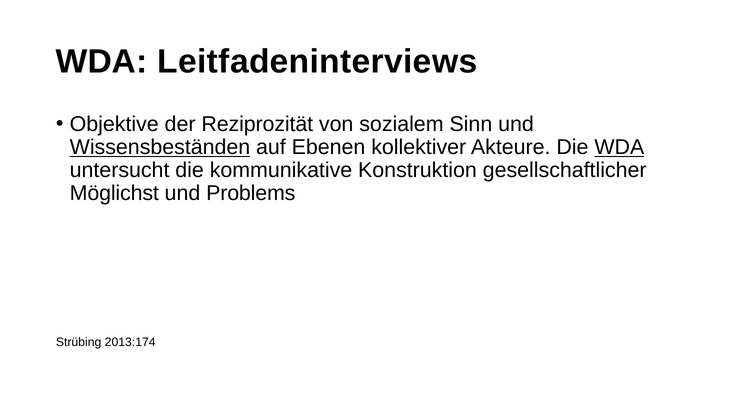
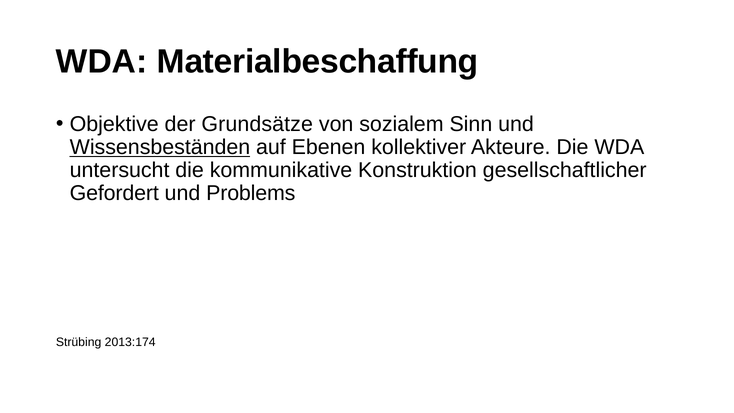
Leitfadeninterviews: Leitfadeninterviews -> Materialbeschaffung
Reziprozität: Reziprozität -> Grundsätze
WDA at (619, 147) underline: present -> none
Möglichst: Möglichst -> Gefordert
